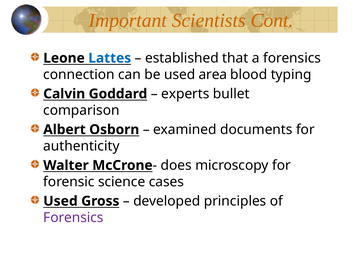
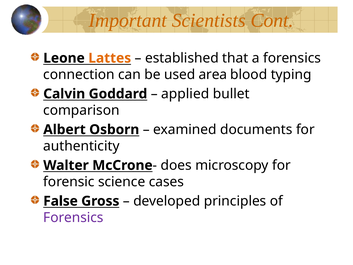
Lattes colour: blue -> orange
experts: experts -> applied
Used at (60, 201): Used -> False
